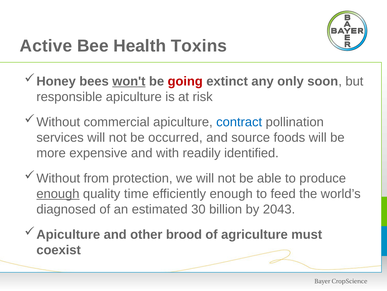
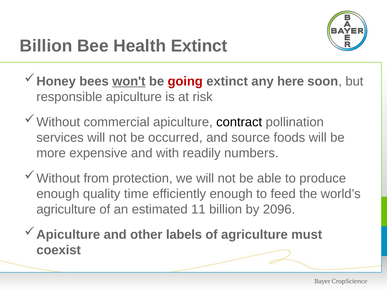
Active at (46, 46): Active -> Billion
Health Toxins: Toxins -> Extinct
only: only -> here
contract colour: blue -> black
identified: identified -> numbers
enough at (58, 193) underline: present -> none
diagnosed at (66, 209): diagnosed -> agriculture
30: 30 -> 11
2043: 2043 -> 2096
brood: brood -> labels
